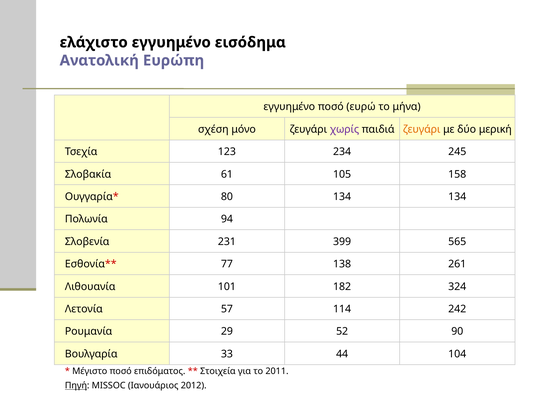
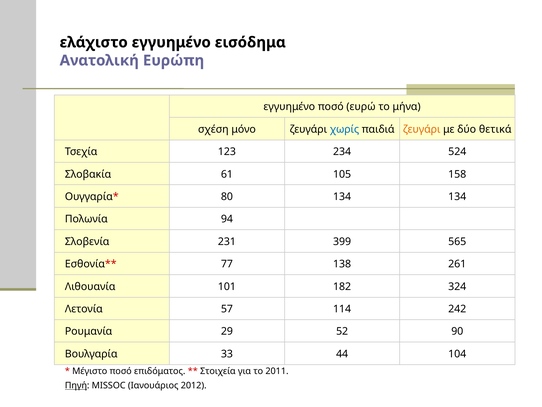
χωρίς colour: purple -> blue
μερική: μερική -> θετικά
245: 245 -> 524
